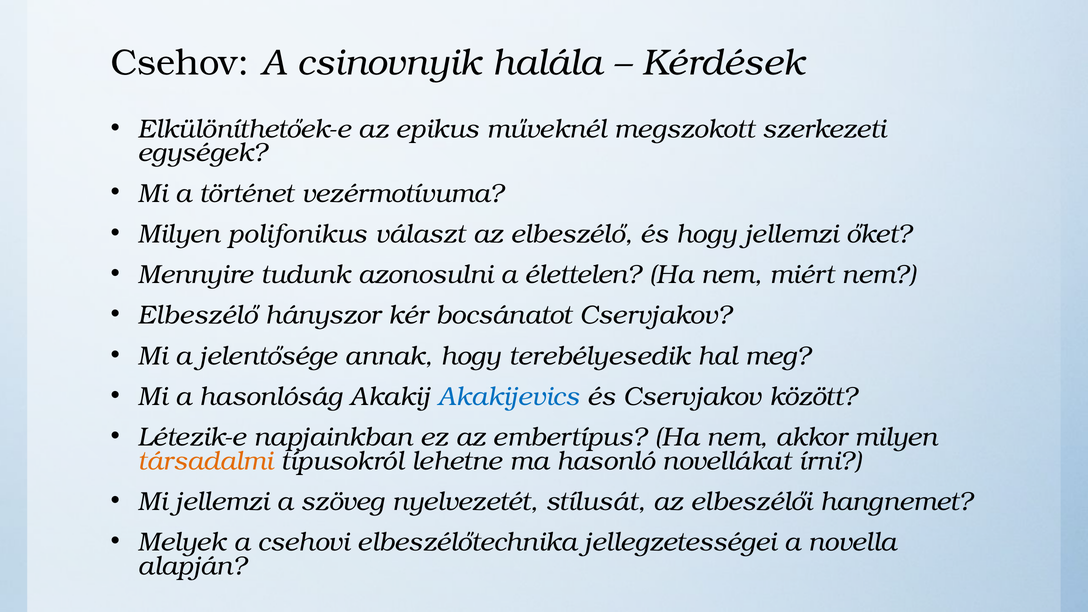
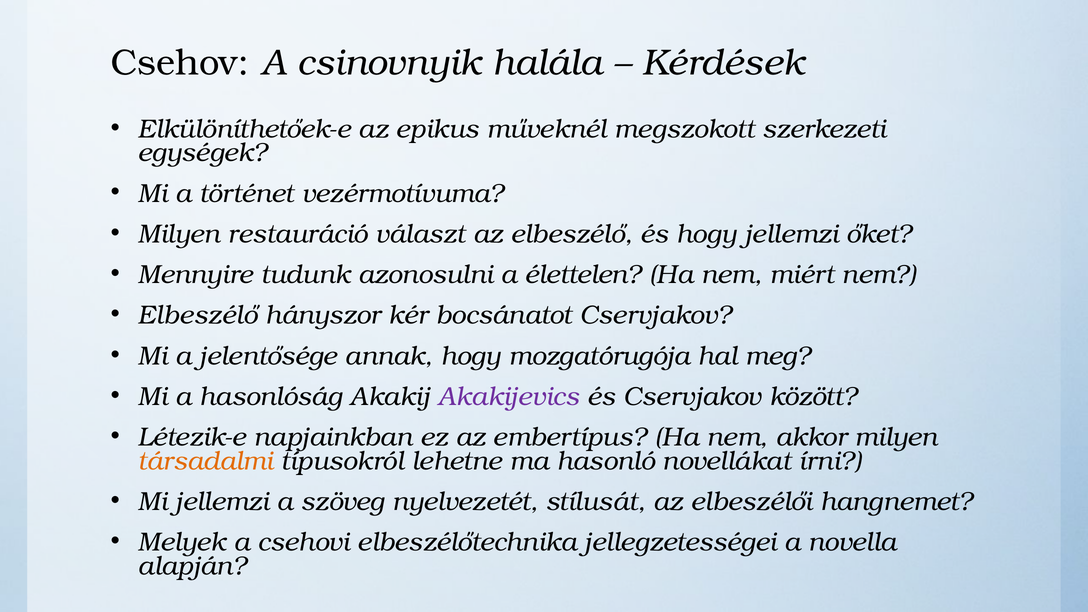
polifonikus: polifonikus -> restauráció
terebélyesedik: terebélyesedik -> mozgatórugója
Akakijevics colour: blue -> purple
